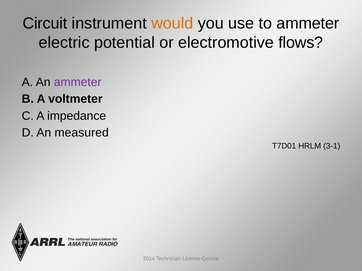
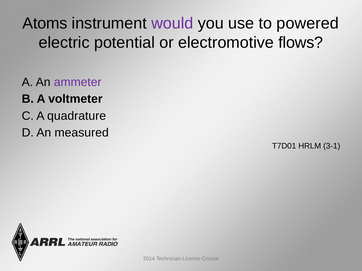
Circuit: Circuit -> Atoms
would colour: orange -> purple
to ammeter: ammeter -> powered
impedance: impedance -> quadrature
